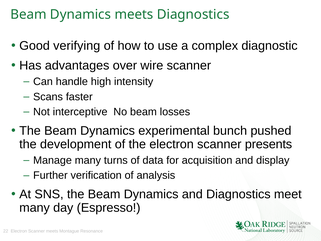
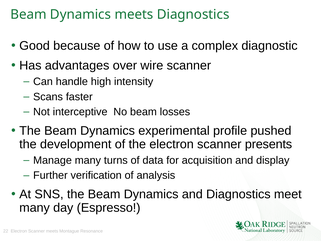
verifying: verifying -> because
bunch: bunch -> profile
